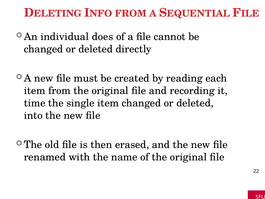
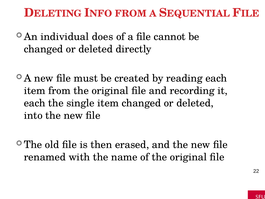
time at (35, 103): time -> each
